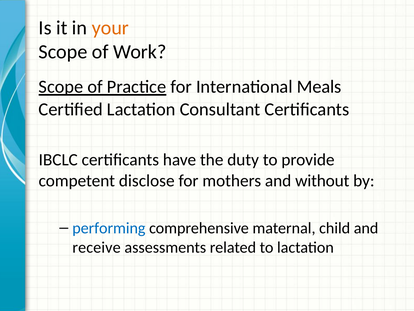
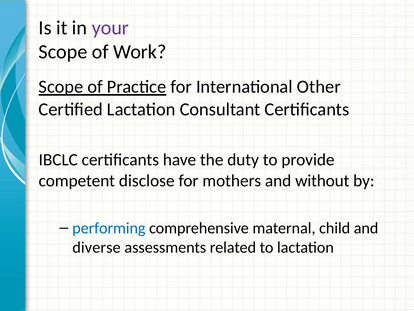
your colour: orange -> purple
Meals: Meals -> Other
receive: receive -> diverse
